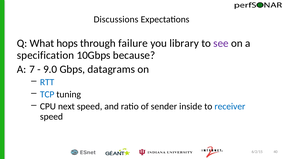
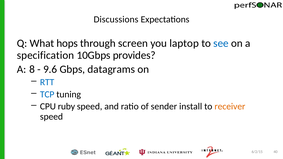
failure: failure -> screen
library: library -> laptop
see colour: purple -> blue
because: because -> provides
7: 7 -> 8
9.0: 9.0 -> 9.6
next: next -> ruby
inside: inside -> install
receiver colour: blue -> orange
